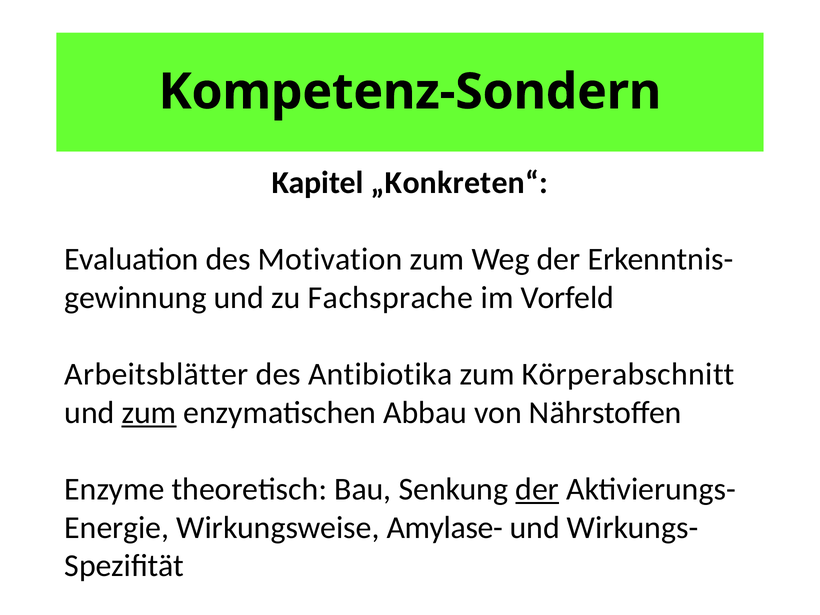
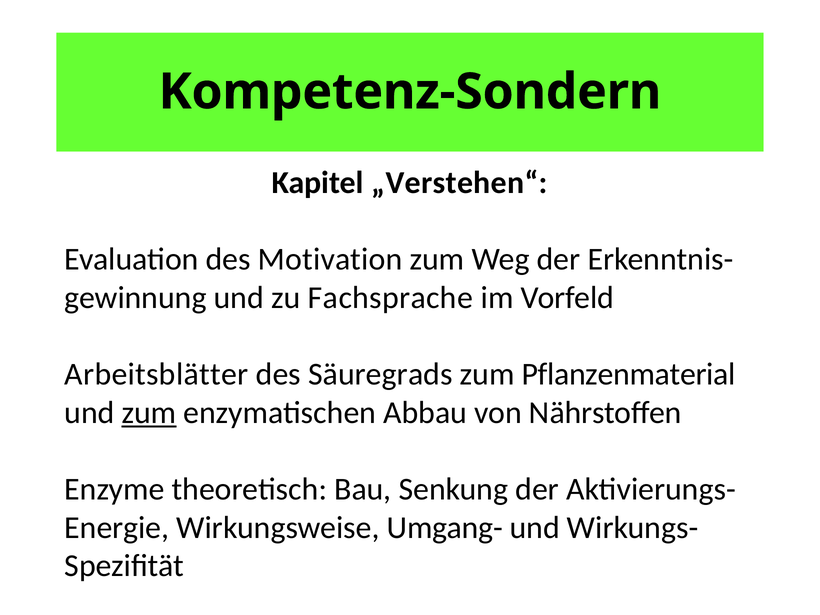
„Konkreten“: „Konkreten“ -> „Verstehen“
Antibiotika: Antibiotika -> Säuregrads
Körperabschnitt: Körperabschnitt -> Pflanzenmaterial
der at (537, 489) underline: present -> none
Amylase-: Amylase- -> Umgang-
